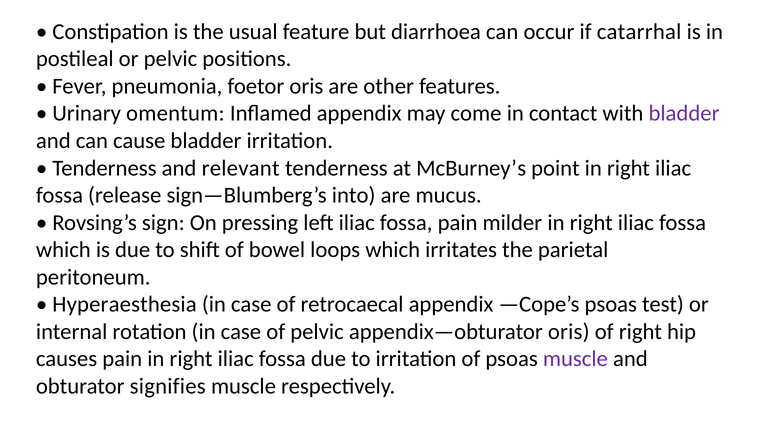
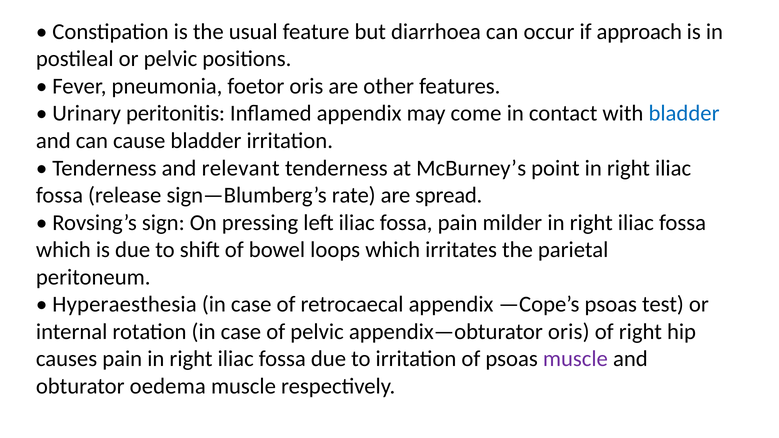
catarrhal: catarrhal -> approach
omentum: omentum -> peritonitis
bladder at (684, 114) colour: purple -> blue
into: into -> rate
mucus: mucus -> spread
signifies: signifies -> oedema
